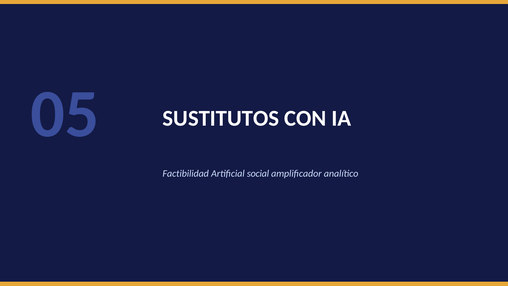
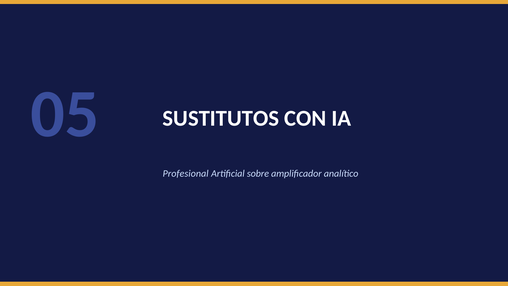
Factibilidad: Factibilidad -> Profesional
social: social -> sobre
